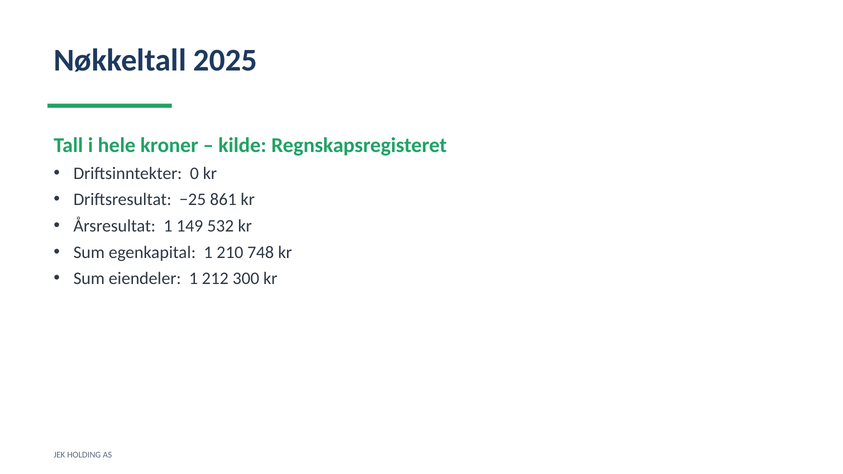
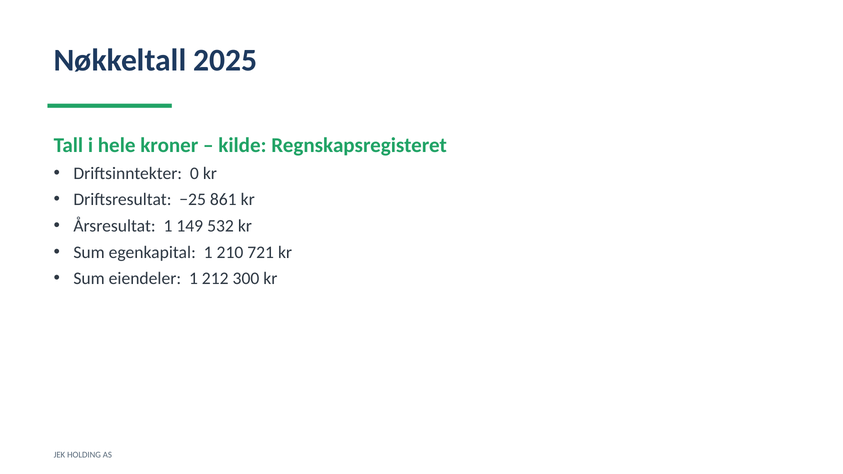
748: 748 -> 721
